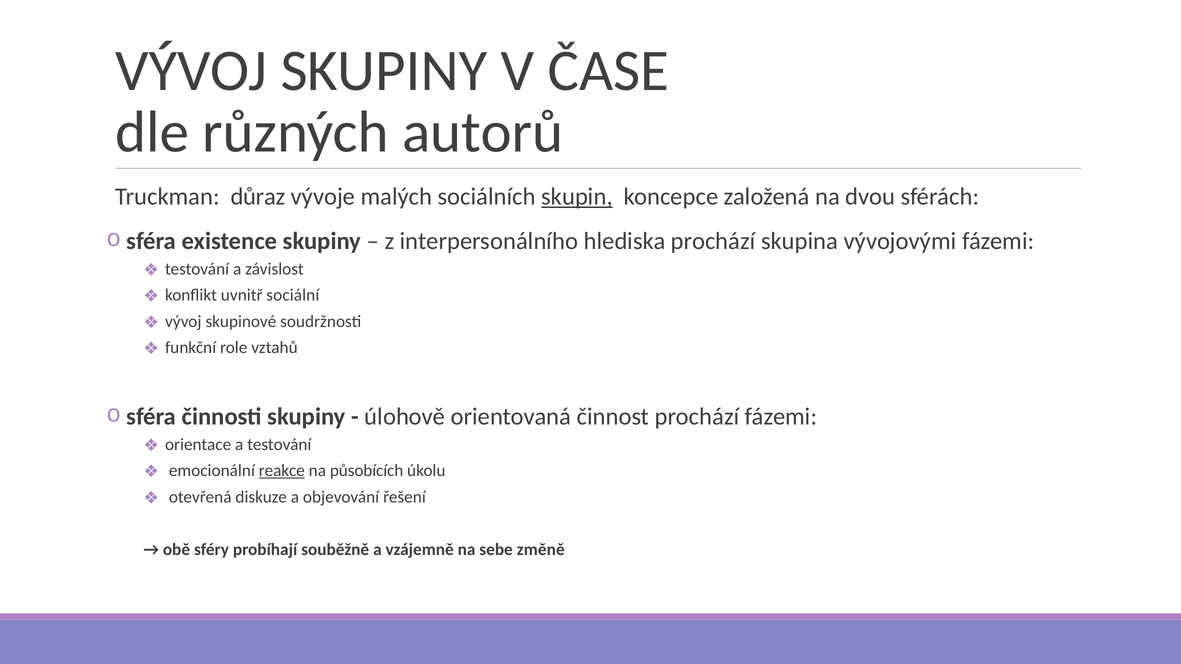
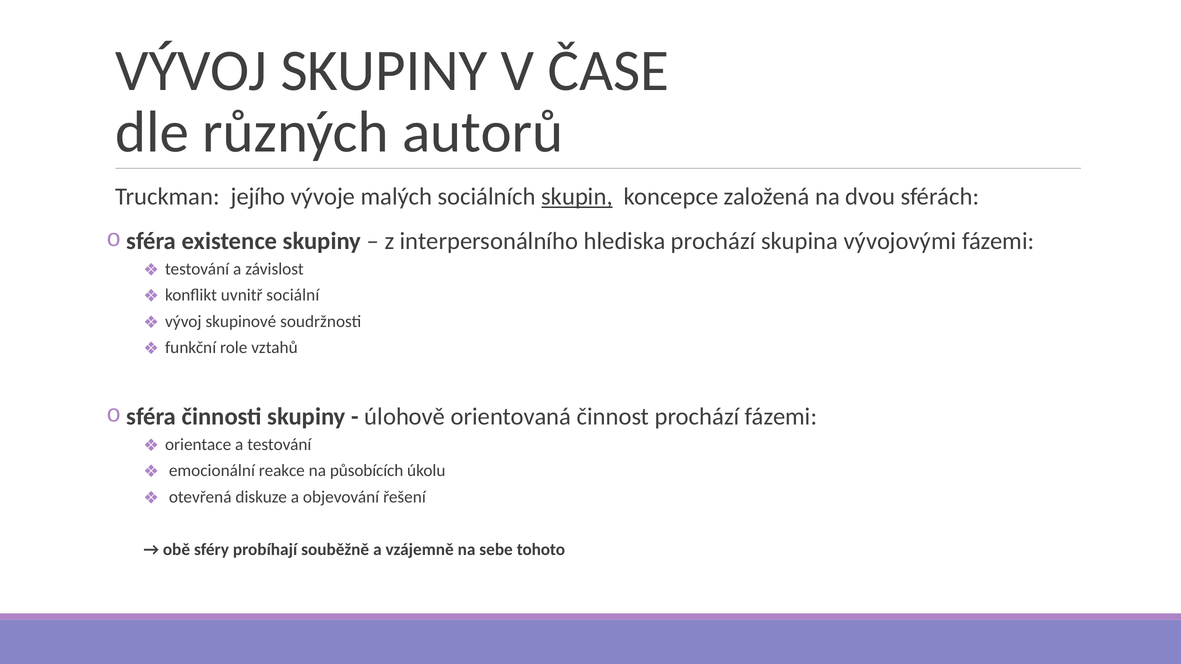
důraz: důraz -> jejího
reakce underline: present -> none
změně: změně -> tohoto
